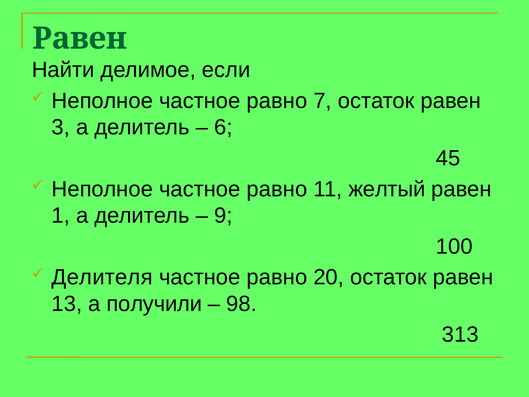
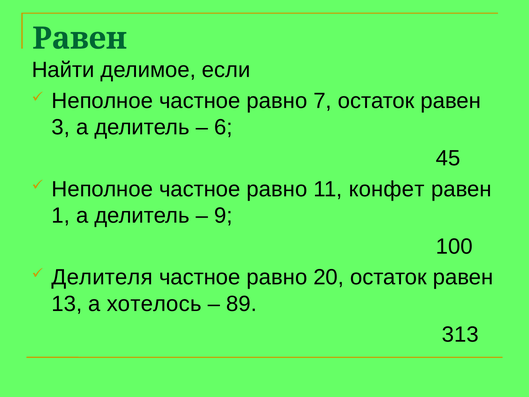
желтый: желтый -> конфет
получили: получили -> хотелось
98: 98 -> 89
